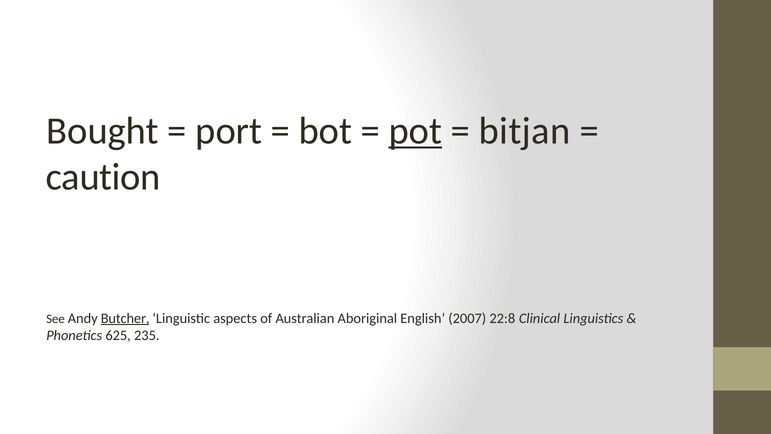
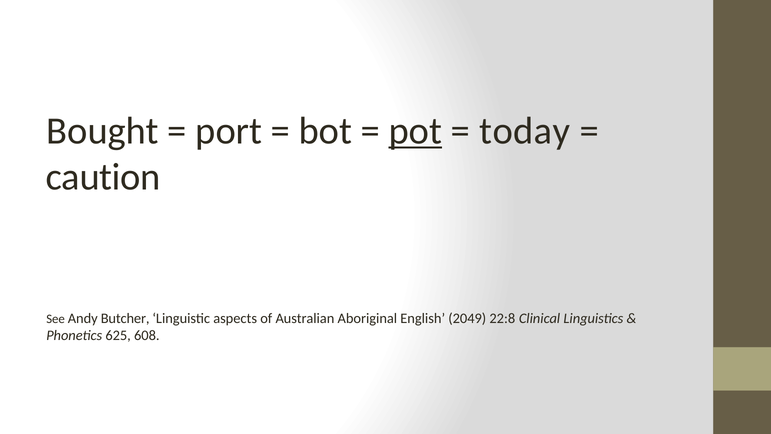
bitjan: bitjan -> today
Butcher underline: present -> none
2007: 2007 -> 2049
235: 235 -> 608
